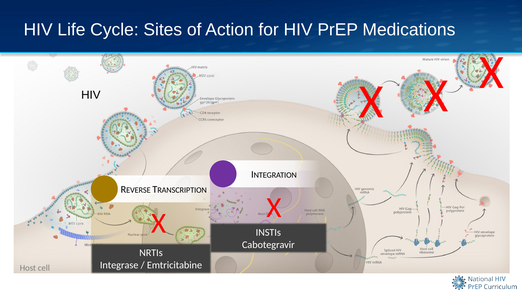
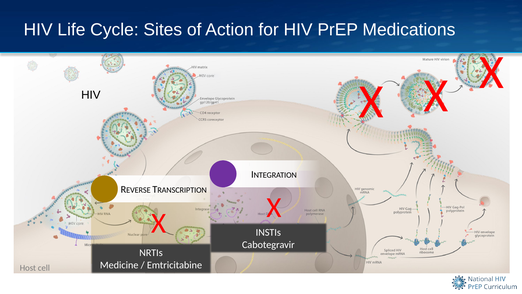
Integrase: Integrase -> Medicine
